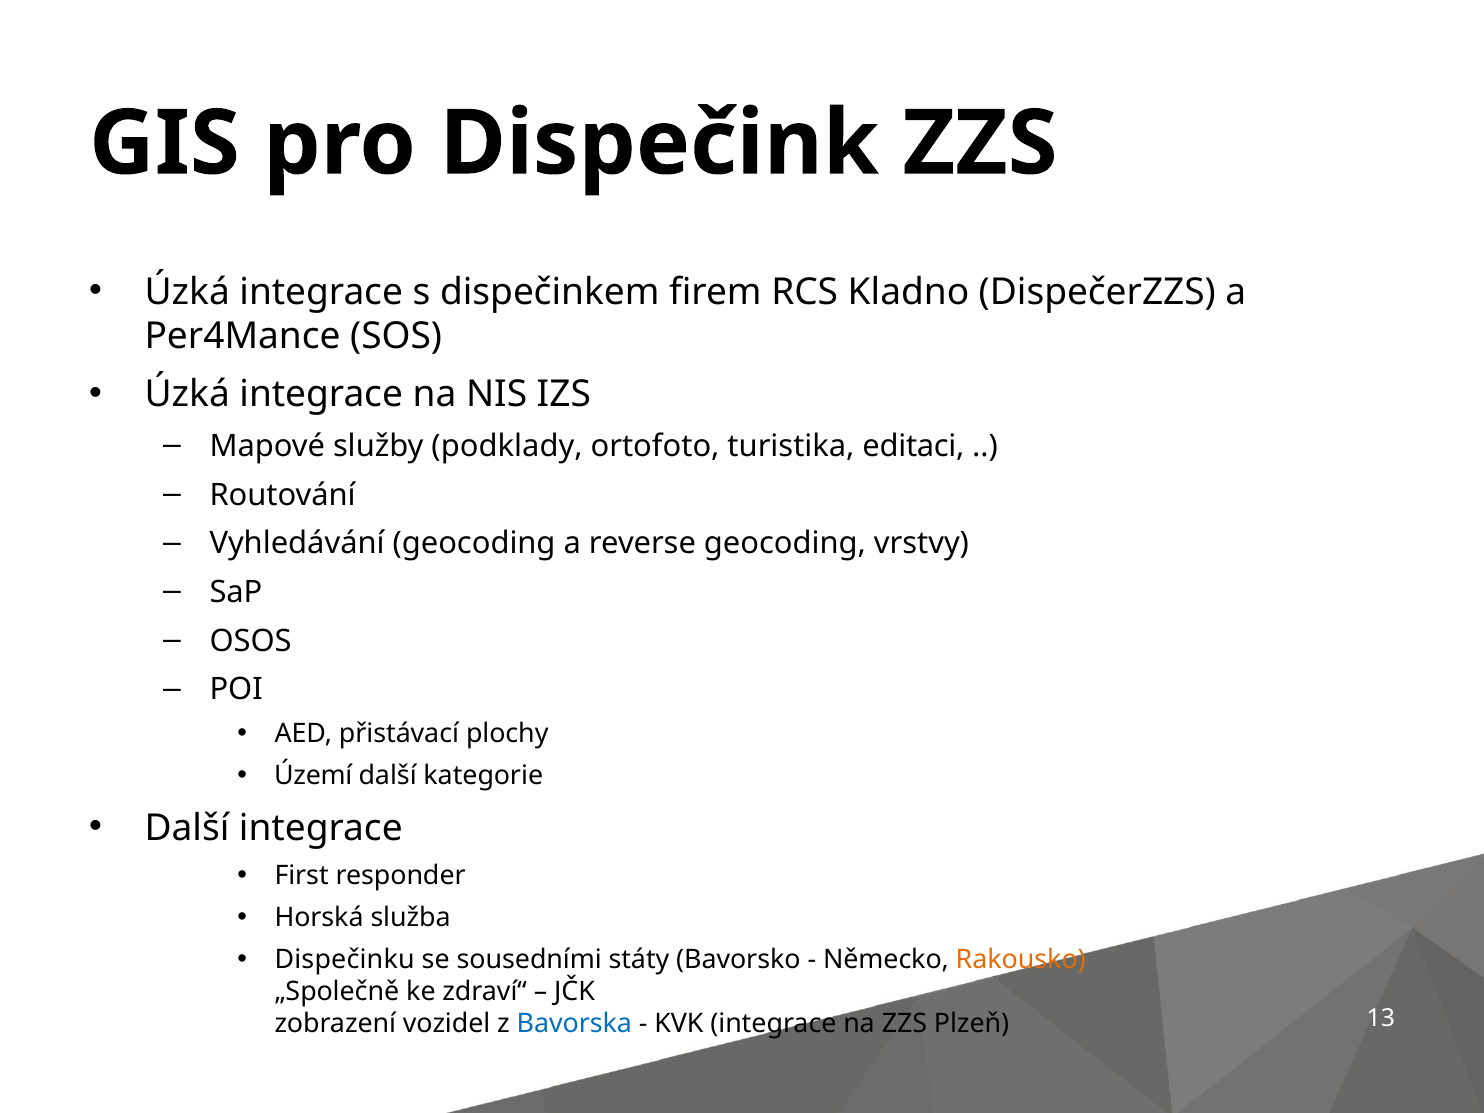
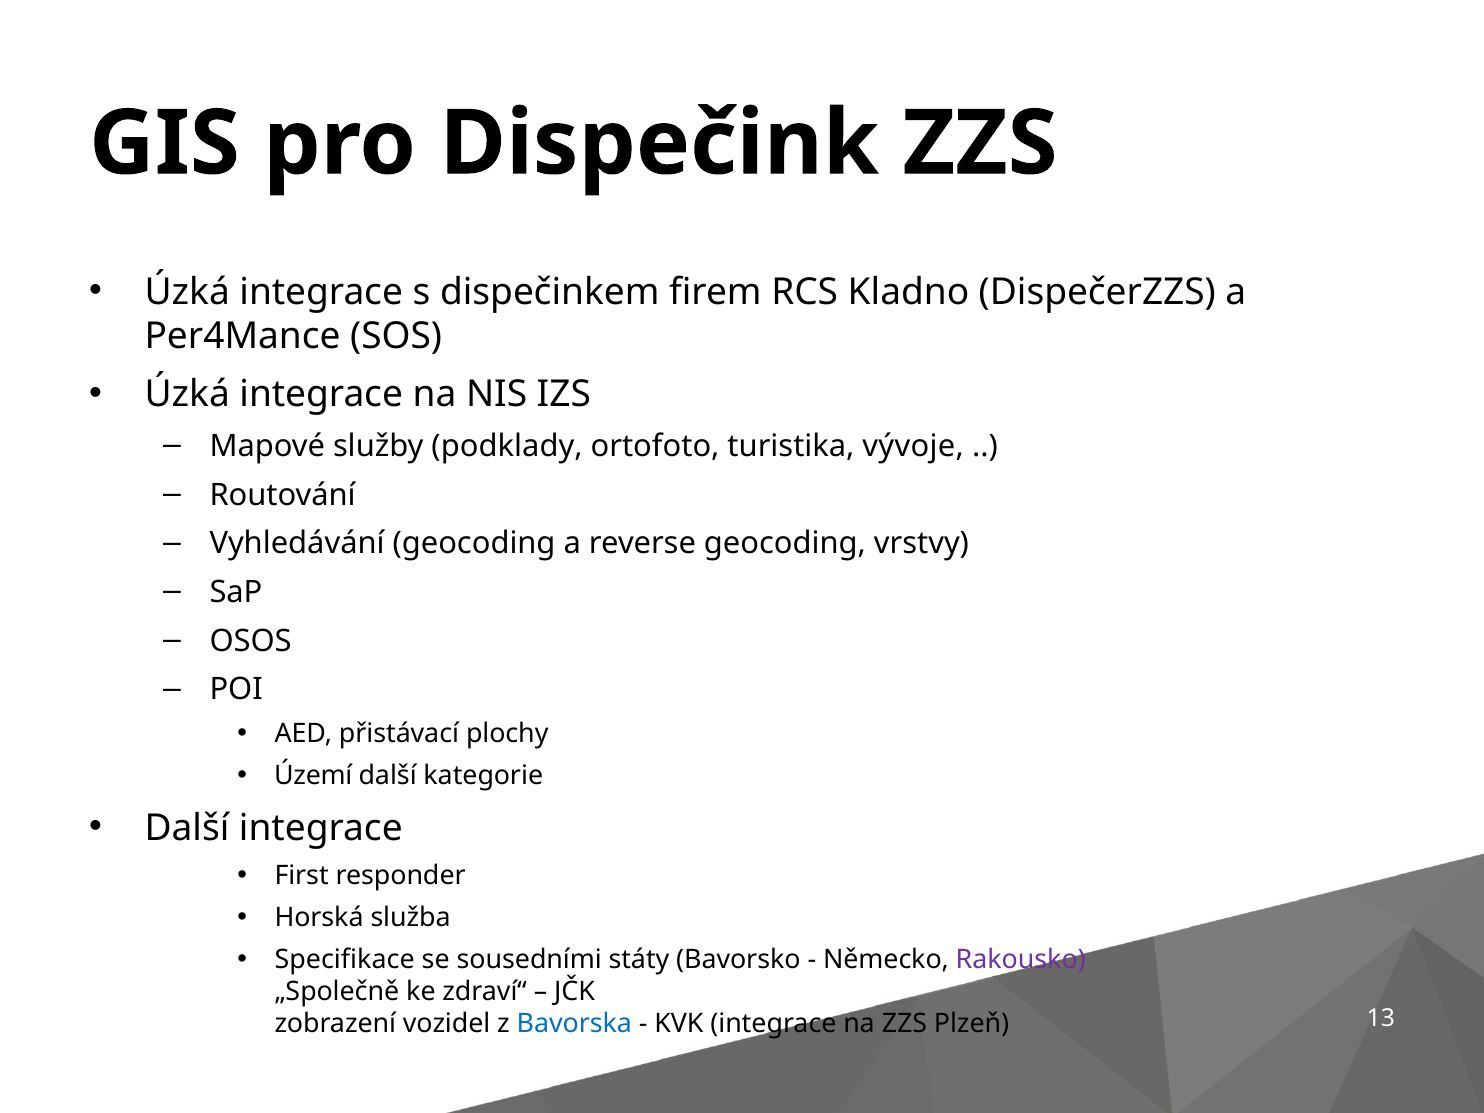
editaci: editaci -> vývoje
Dispečinku: Dispečinku -> Specifikace
Rakousko colour: orange -> purple
